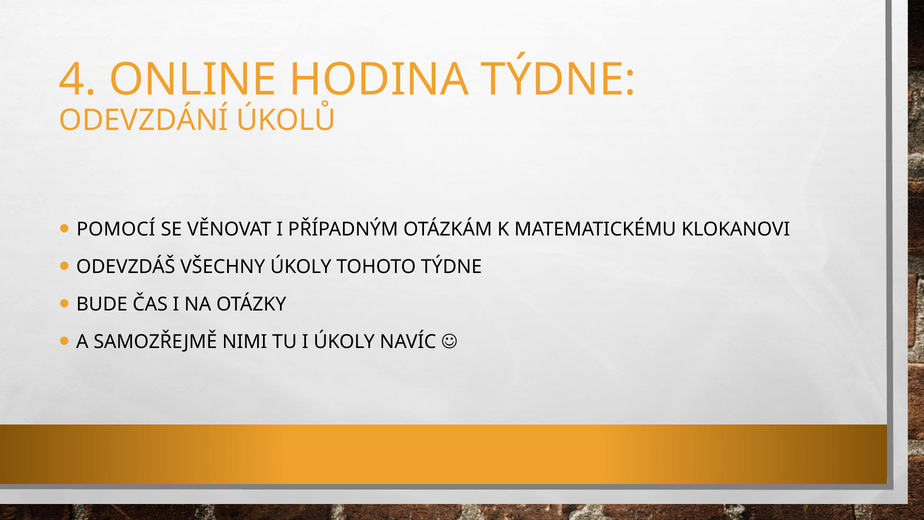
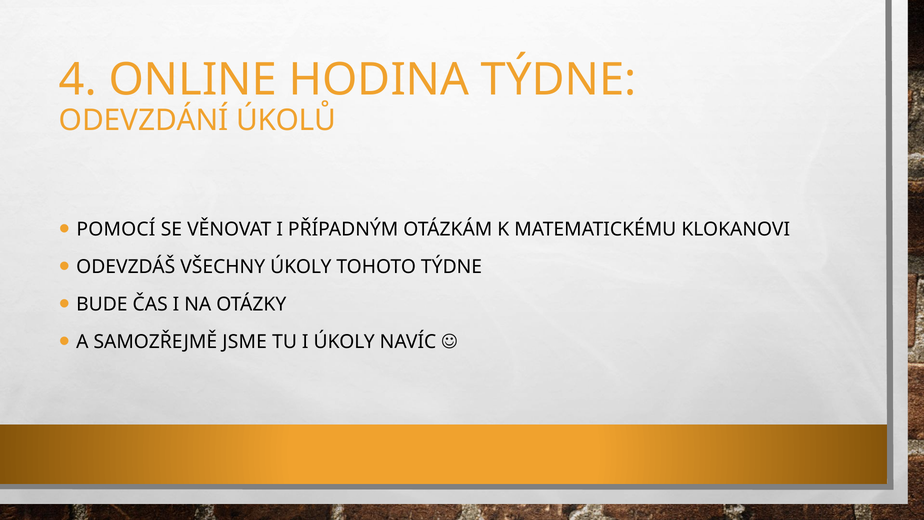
NIMI: NIMI -> JSME
